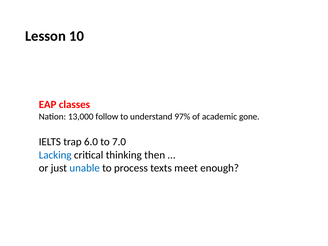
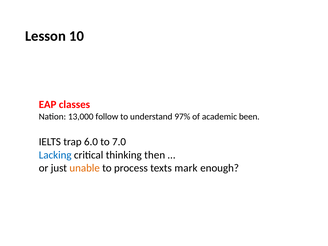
gone: gone -> been
unable colour: blue -> orange
meet: meet -> mark
